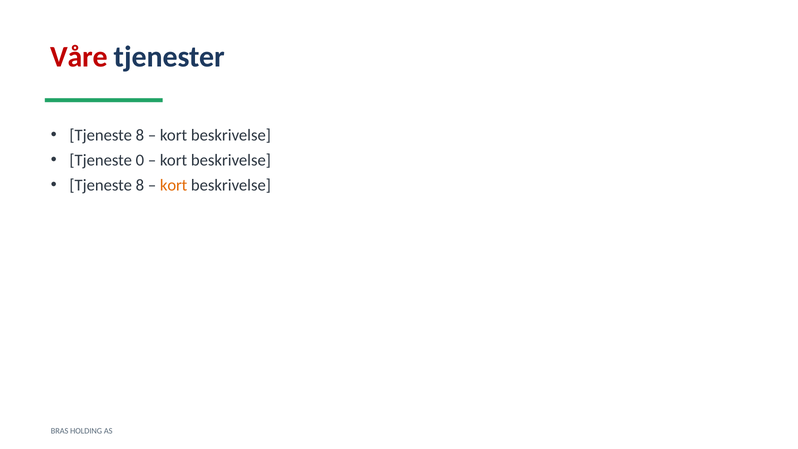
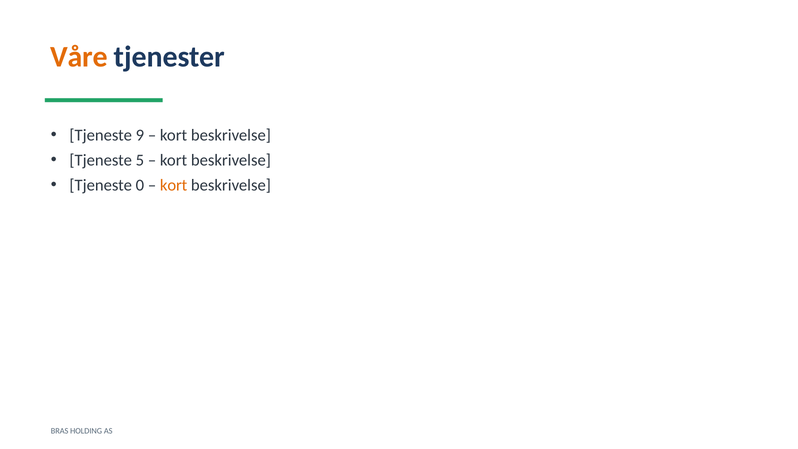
Våre colour: red -> orange
8 at (140, 135): 8 -> 9
0: 0 -> 5
8 at (140, 185): 8 -> 0
